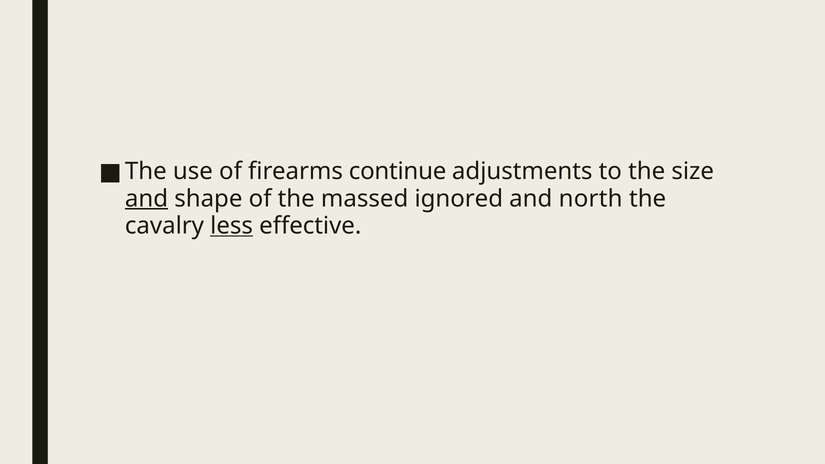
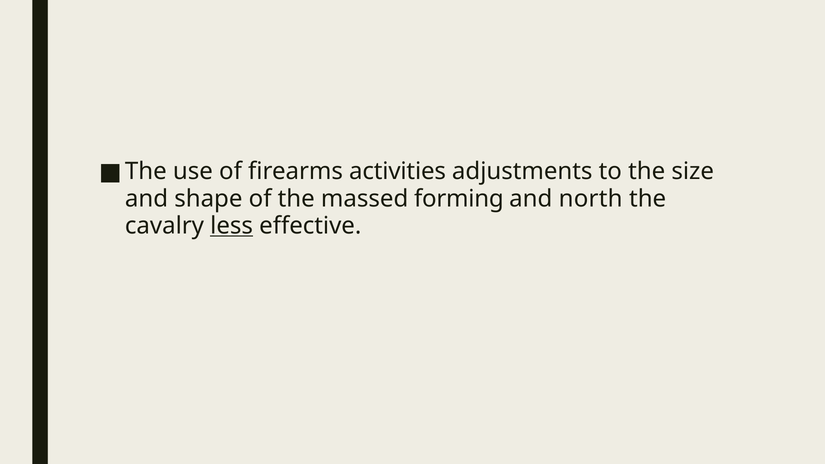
continue: continue -> activities
and at (147, 199) underline: present -> none
ignored: ignored -> forming
